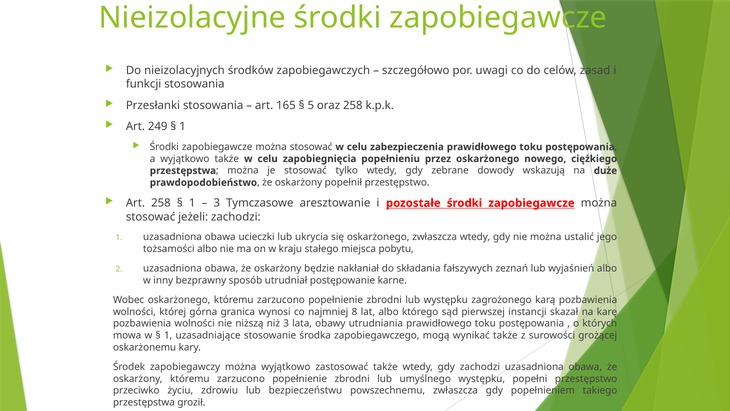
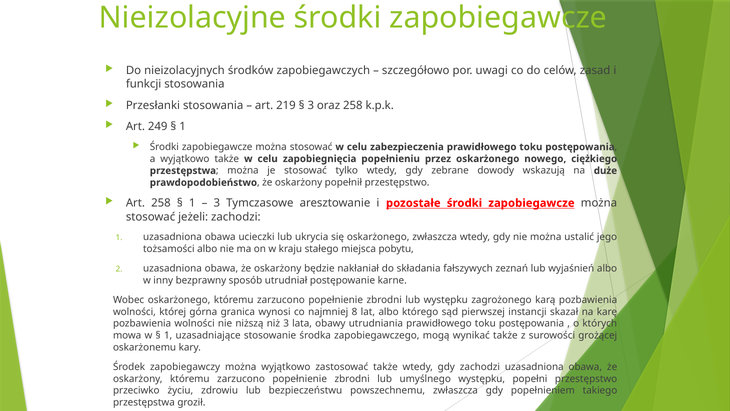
165: 165 -> 219
5 at (311, 105): 5 -> 3
